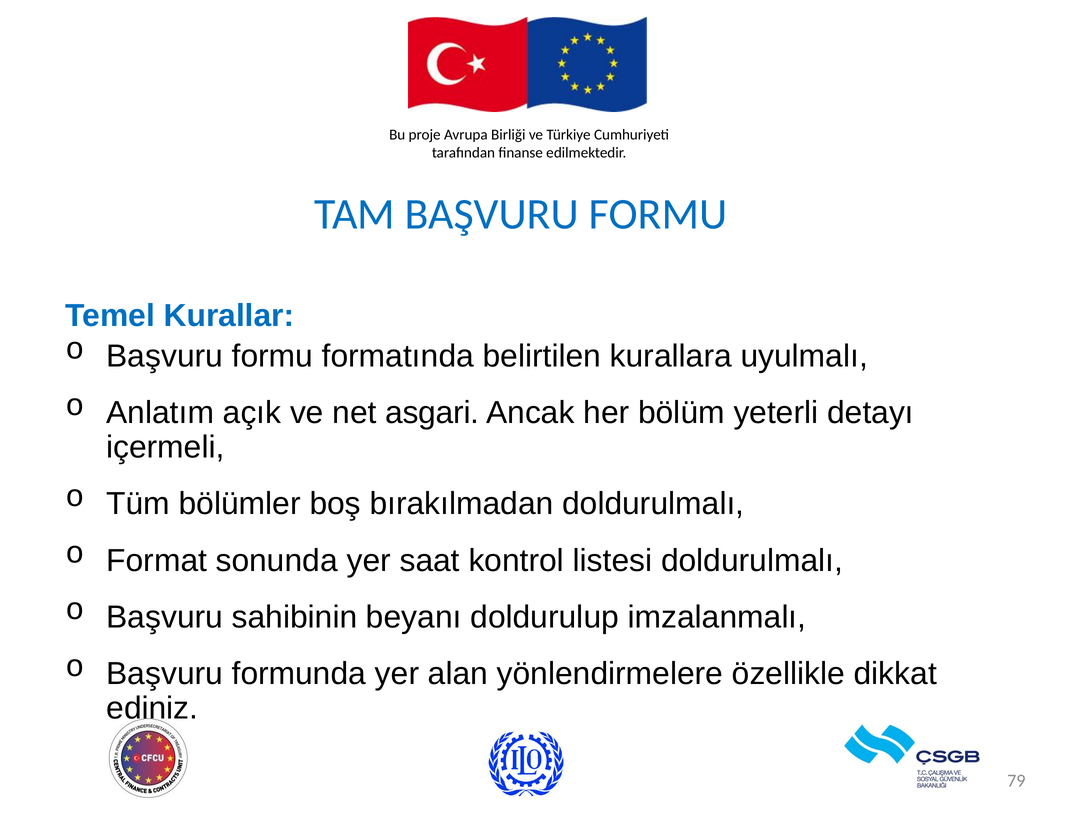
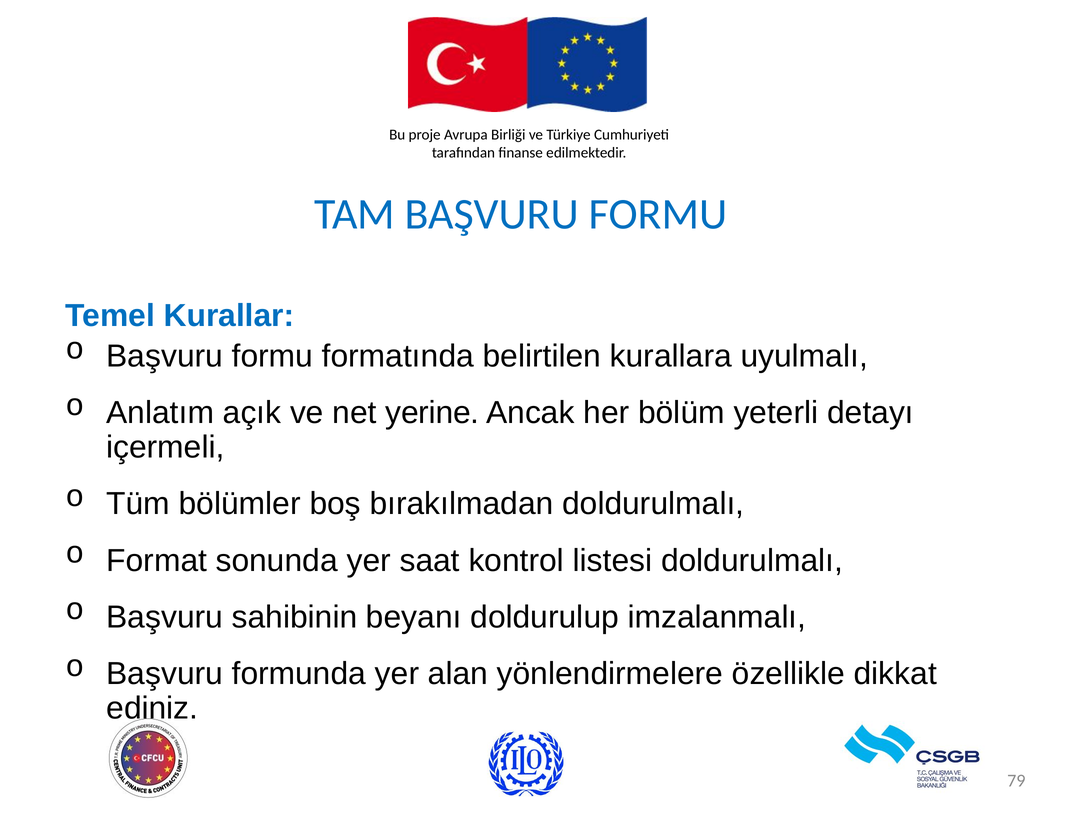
asgari: asgari -> yerine
